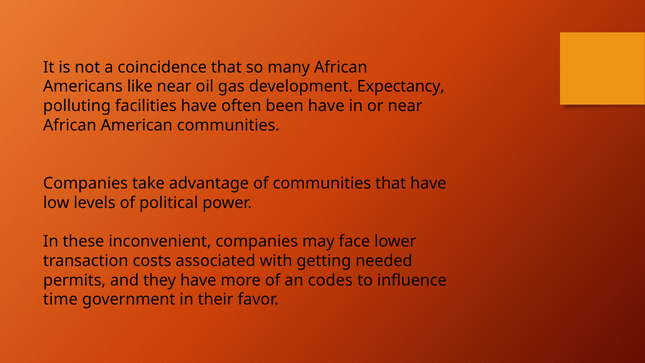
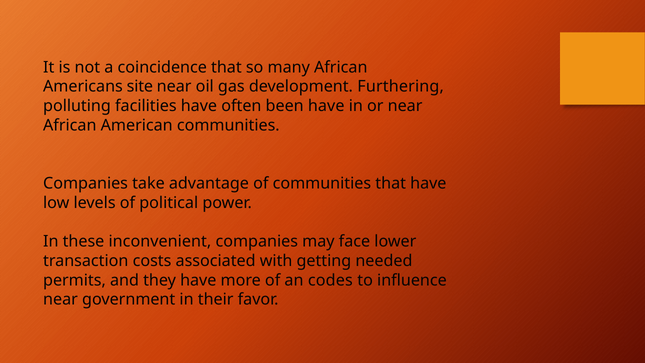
like: like -> site
Expectancy: Expectancy -> Furthering
time at (60, 299): time -> near
